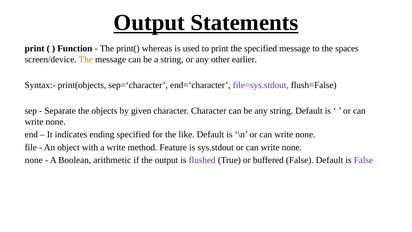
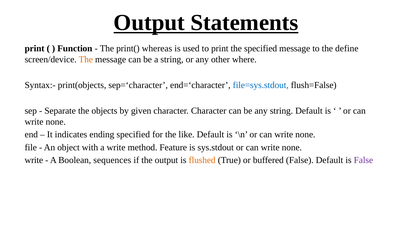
spaces: spaces -> define
earlier: earlier -> where
file=sys.stdout colour: purple -> blue
none at (34, 160): none -> write
arithmetic: arithmetic -> sequences
flushed colour: purple -> orange
